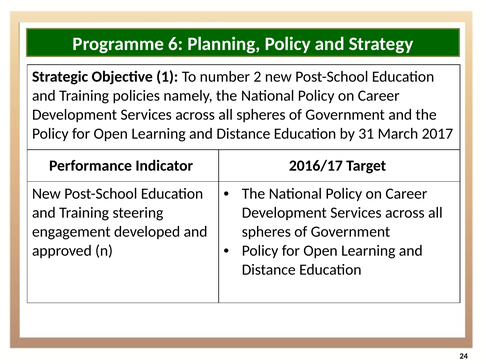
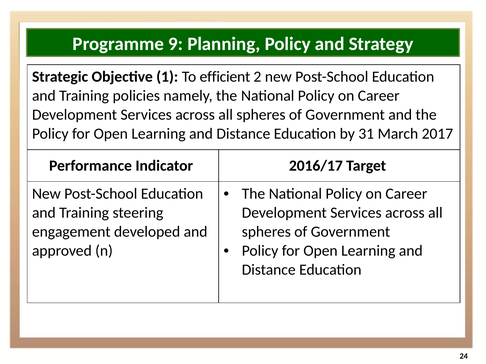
6: 6 -> 9
number: number -> efficient
